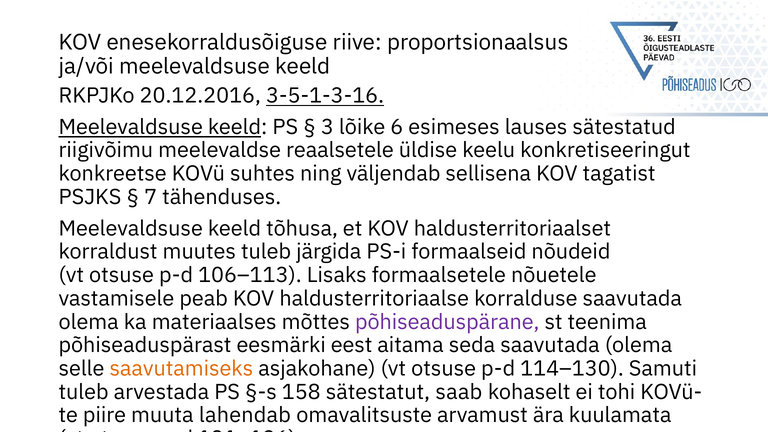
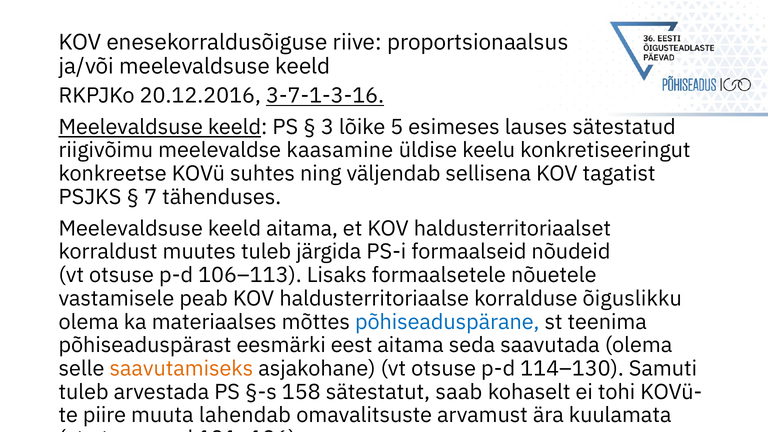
3-5-1-3-16: 3-5-1-3-16 -> 3-7-1-3-16
6: 6 -> 5
reaalsetele: reaalsetele -> kaasamine
keeld tõhusa: tõhusa -> aitama
korralduse saavutada: saavutada -> õiguslikku
põhiseaduspärane colour: purple -> blue
